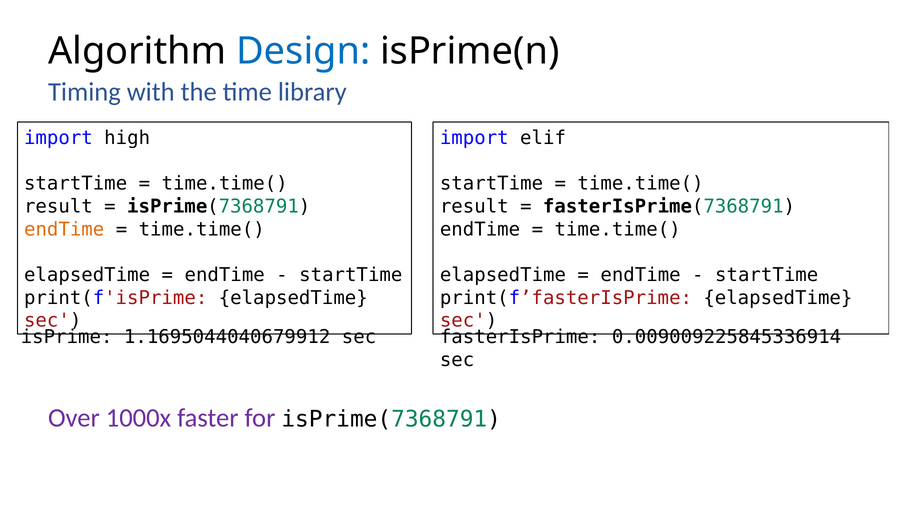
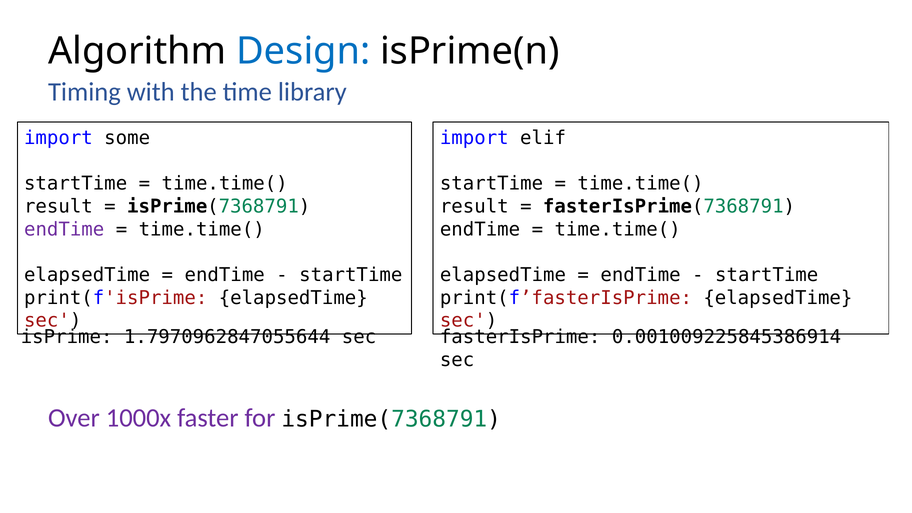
high: high -> some
endTime at (64, 229) colour: orange -> purple
1.1695044040679912: 1.1695044040679912 -> 1.7970962847055644
0.009009225845336914: 0.009009225845336914 -> 0.001009225845386914
